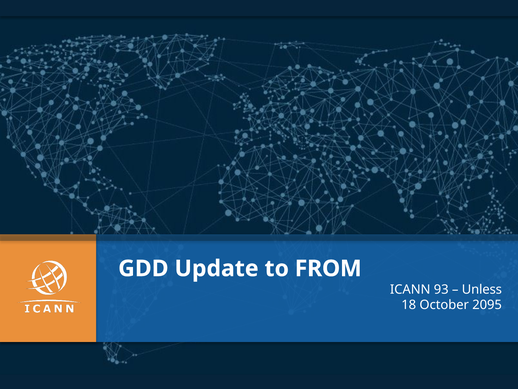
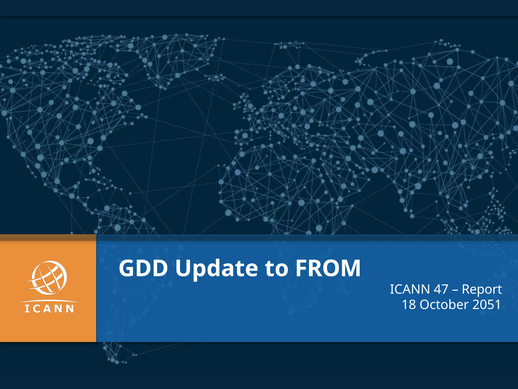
93: 93 -> 47
Unless: Unless -> Report
2095: 2095 -> 2051
